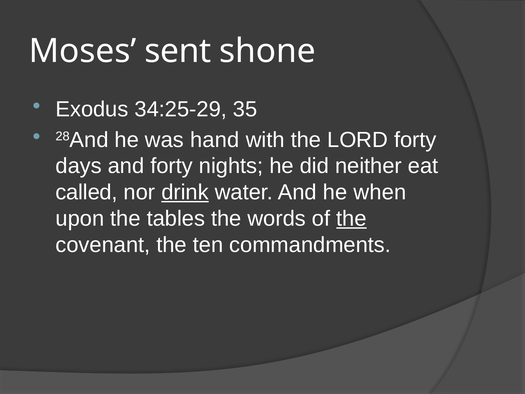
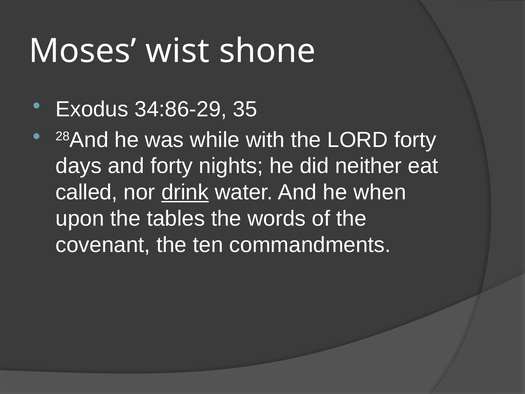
sent: sent -> wist
34:25-29: 34:25-29 -> 34:86-29
hand: hand -> while
the at (351, 218) underline: present -> none
